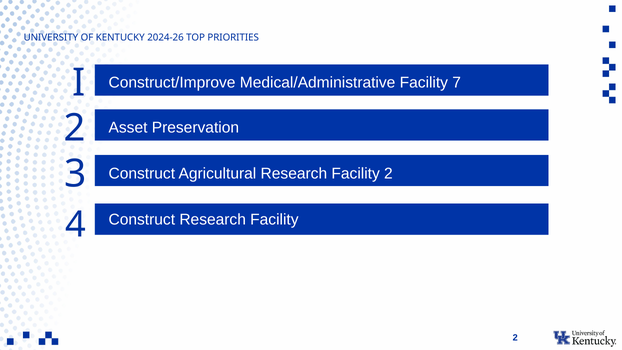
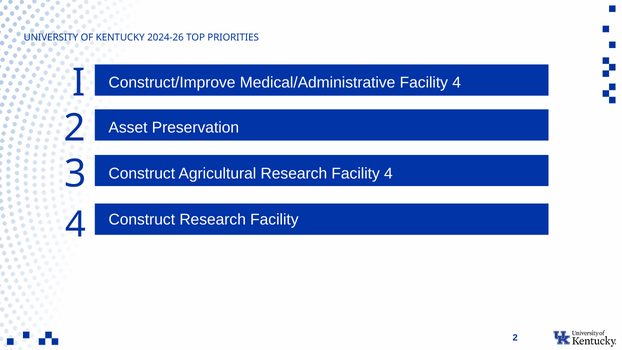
Medical/Administrative Facility 7: 7 -> 4
Agricultural Research Facility 2: 2 -> 4
